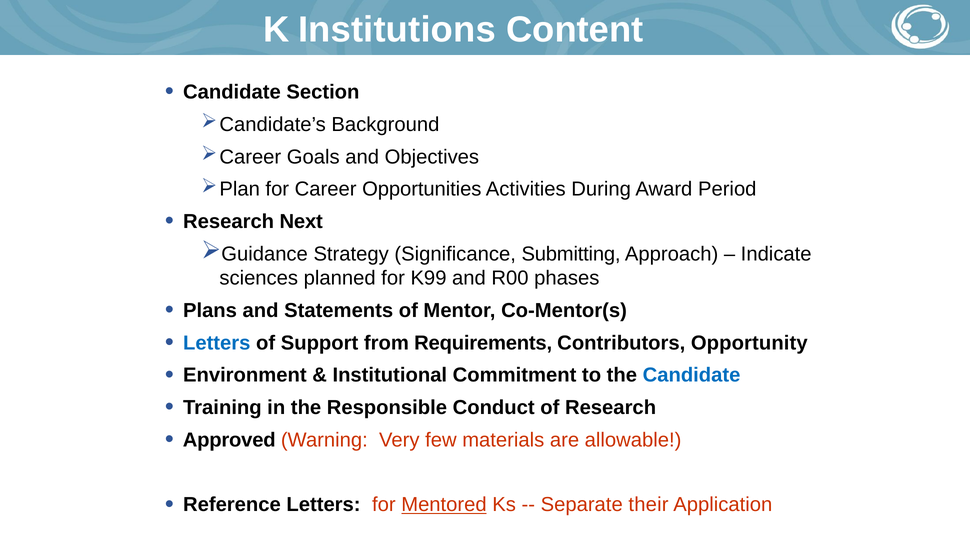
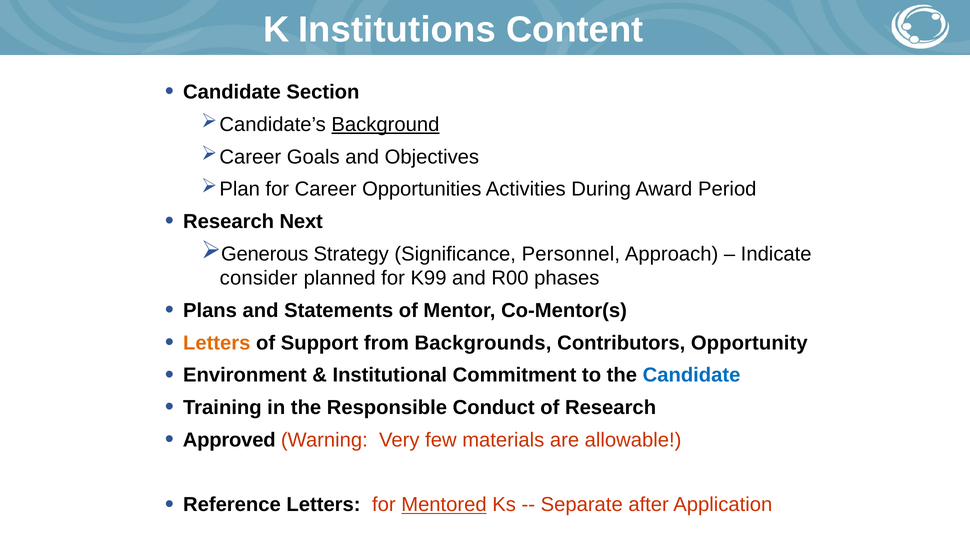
Background underline: none -> present
Guidance: Guidance -> Generous
Submitting: Submitting -> Personnel
sciences: sciences -> consider
Letters at (217, 343) colour: blue -> orange
Requirements: Requirements -> Backgrounds
their: their -> after
